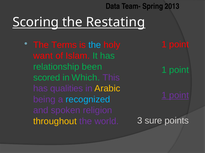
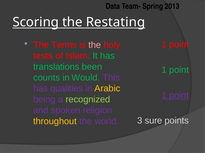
the at (95, 45) colour: light blue -> pink
want: want -> tests
relationship: relationship -> translations
scored: scored -> counts
Which: Which -> Would
recognized colour: light blue -> light green
